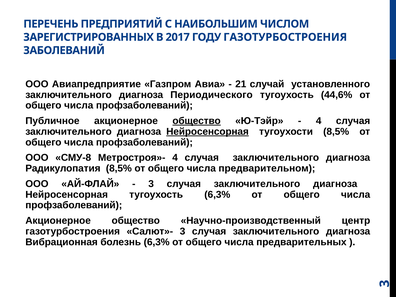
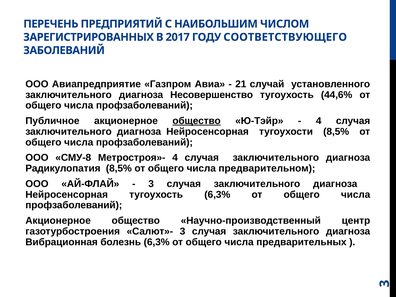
ГОДУ ГАЗОТУРБОСТРОЕНИЯ: ГАЗОТУРБОСТРОЕНИЯ -> СООТВЕТСТВУЮЩЕГО
Периодического: Периодического -> Несовершенство
Нейросенсорная at (208, 132) underline: present -> none
